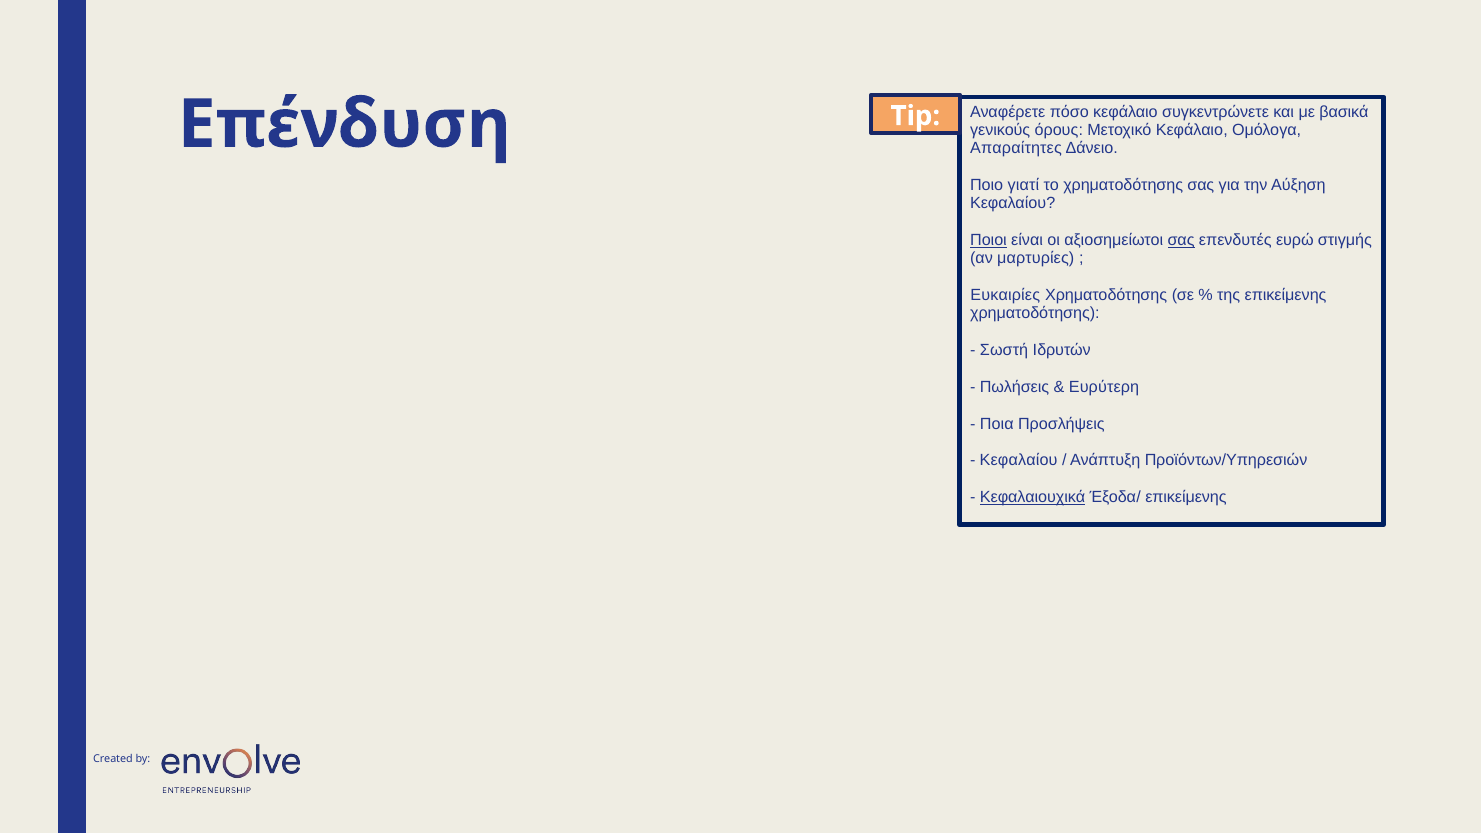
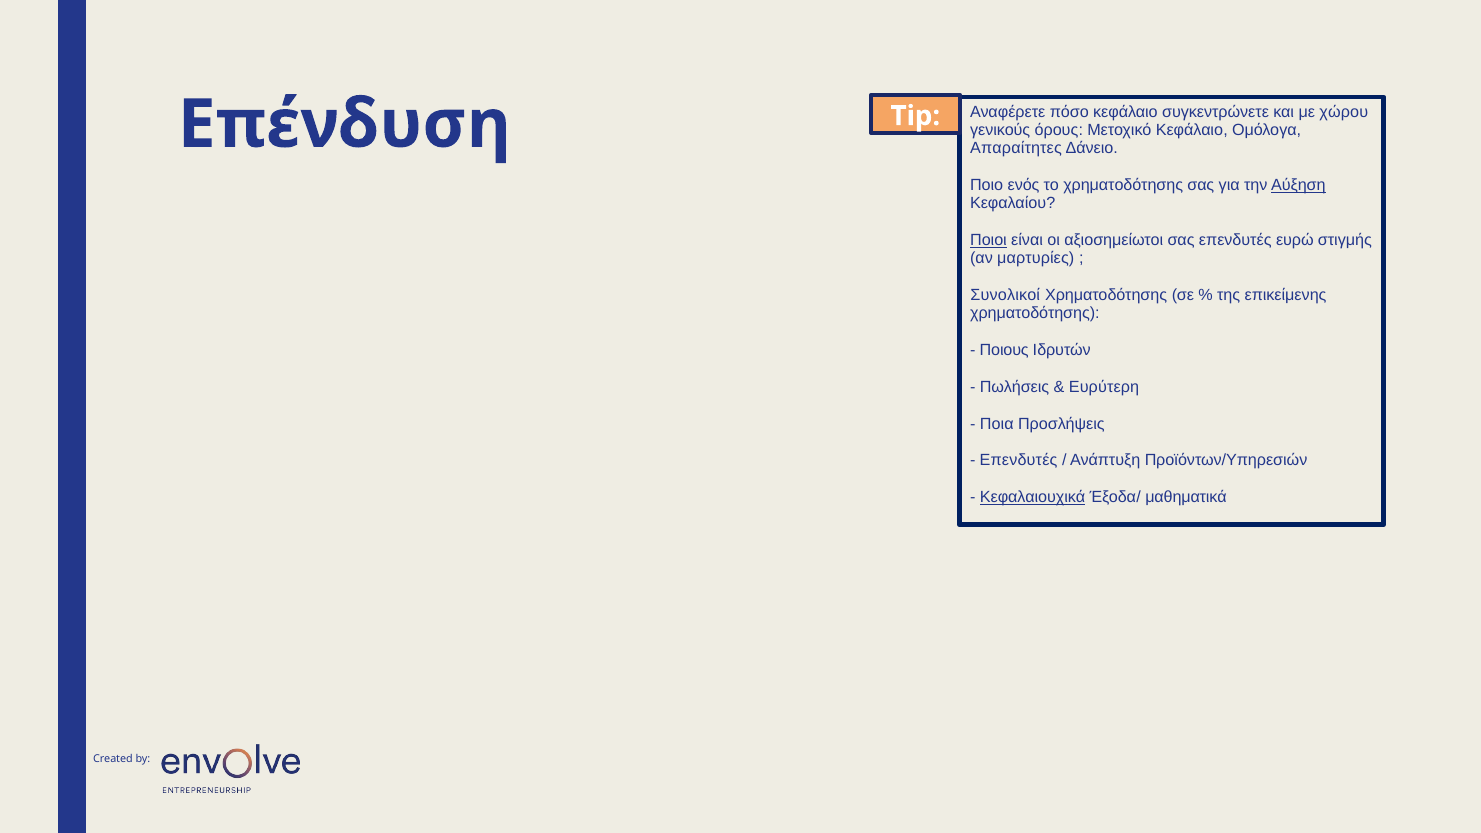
βασικά: βασικά -> χώρου
γιατί: γιατί -> ενός
Αύξηση underline: none -> present
σας at (1181, 240) underline: present -> none
Ευκαιρίες: Ευκαιρίες -> Συνολικοί
Σωστή: Σωστή -> Ποιους
Κεφαλαίου at (1019, 460): Κεφαλαίου -> Επενδυτές
Έξοδα/ επικείμενης: επικείμενης -> μαθηματικά
